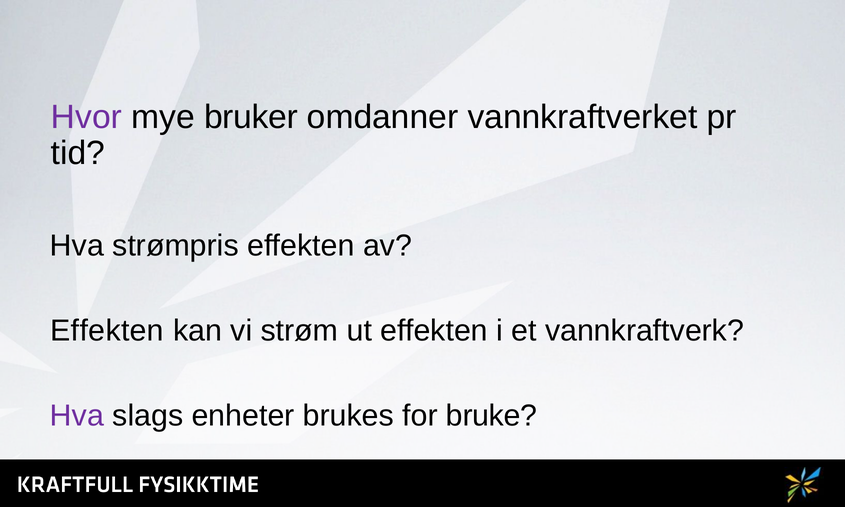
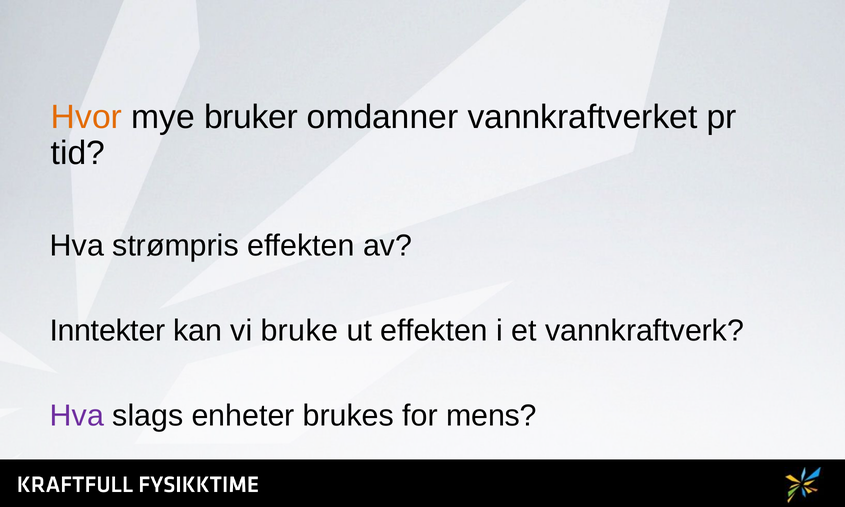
Hvor colour: purple -> orange
Effekten at (107, 331): Effekten -> Inntekter
strøm: strøm -> bruke
bruke: bruke -> mens
